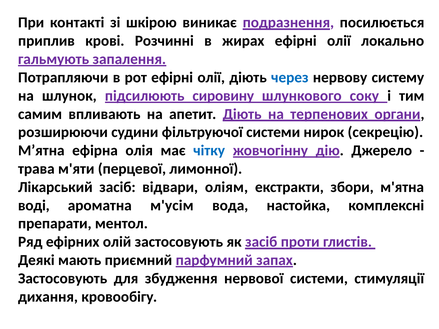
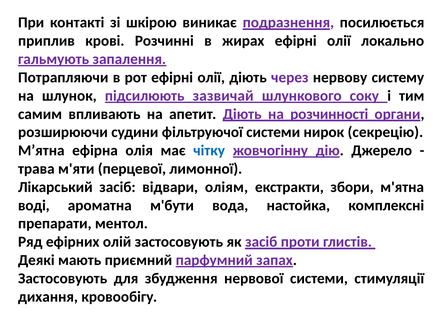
через colour: blue -> purple
сировину: сировину -> зазвичай
терпенових: терпенових -> розчинності
м'усім: м'усім -> м'бути
